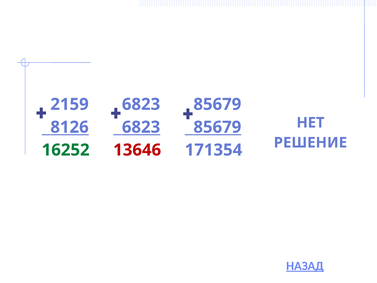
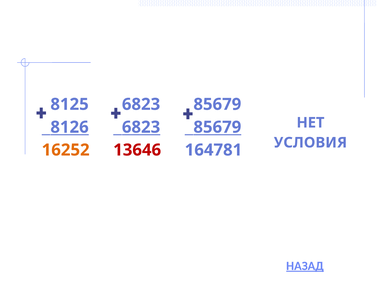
2159: 2159 -> 8125
РЕШЕНИЕ: РЕШЕНИЕ -> УСЛОВИЯ
16252 colour: green -> orange
171354: 171354 -> 164781
